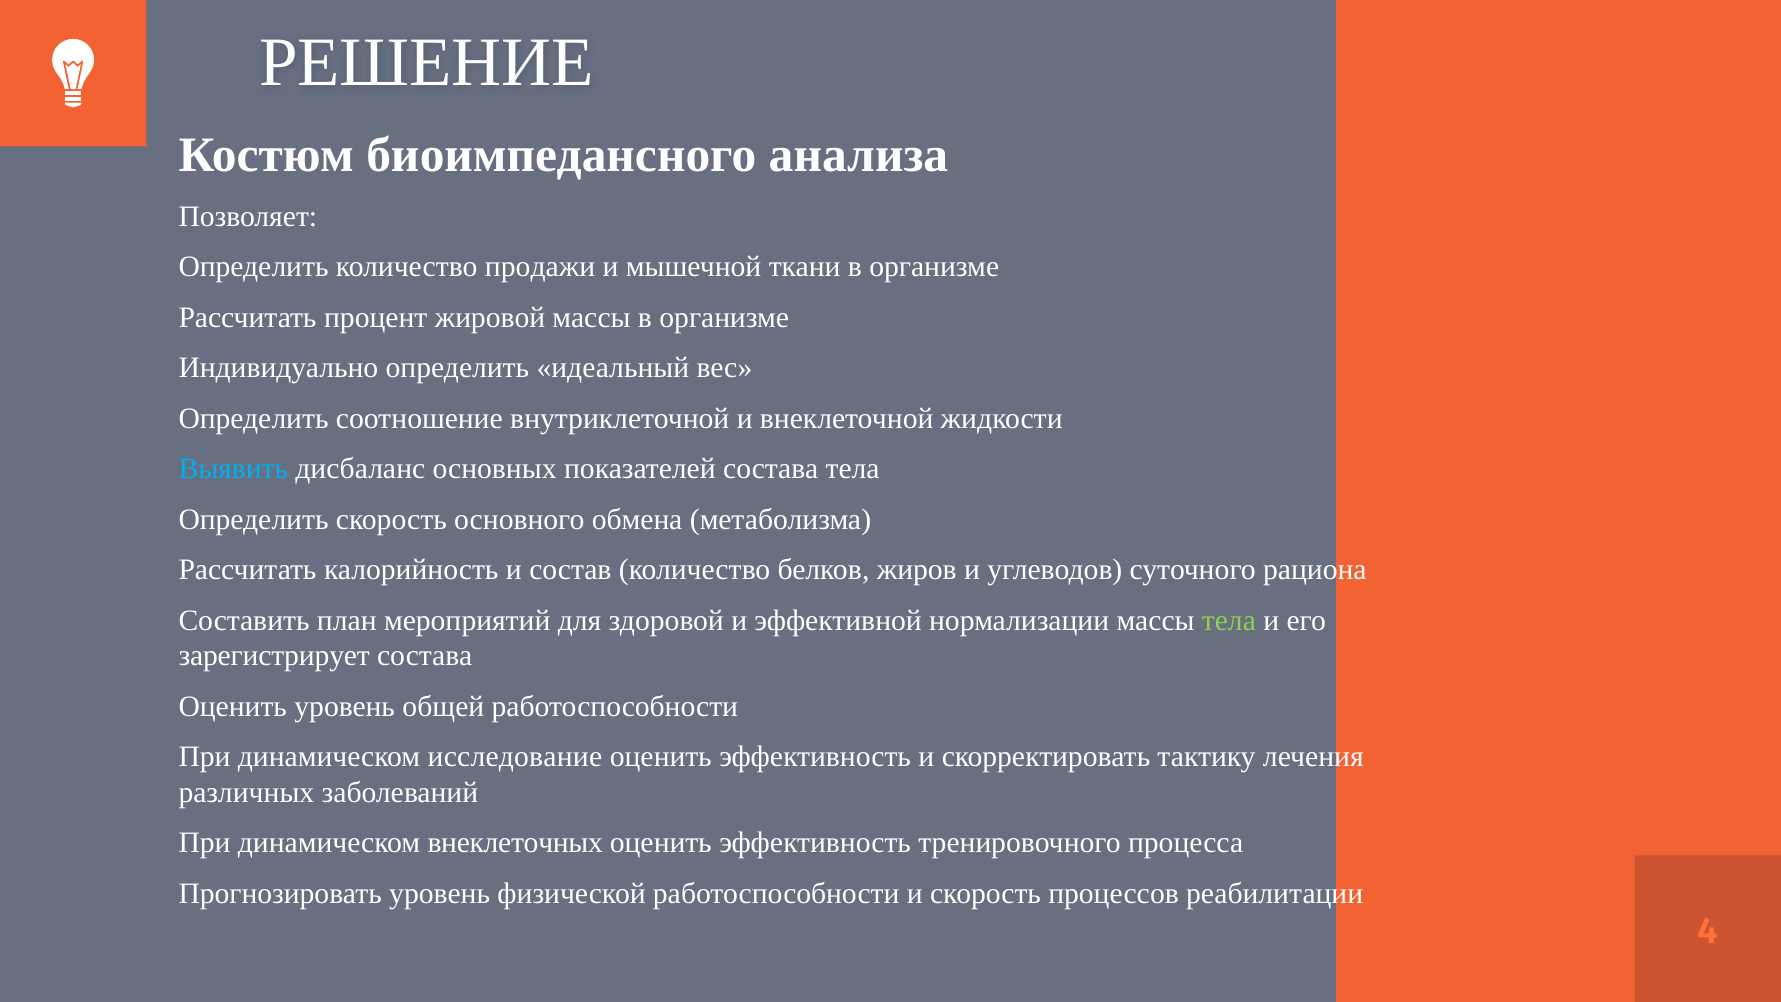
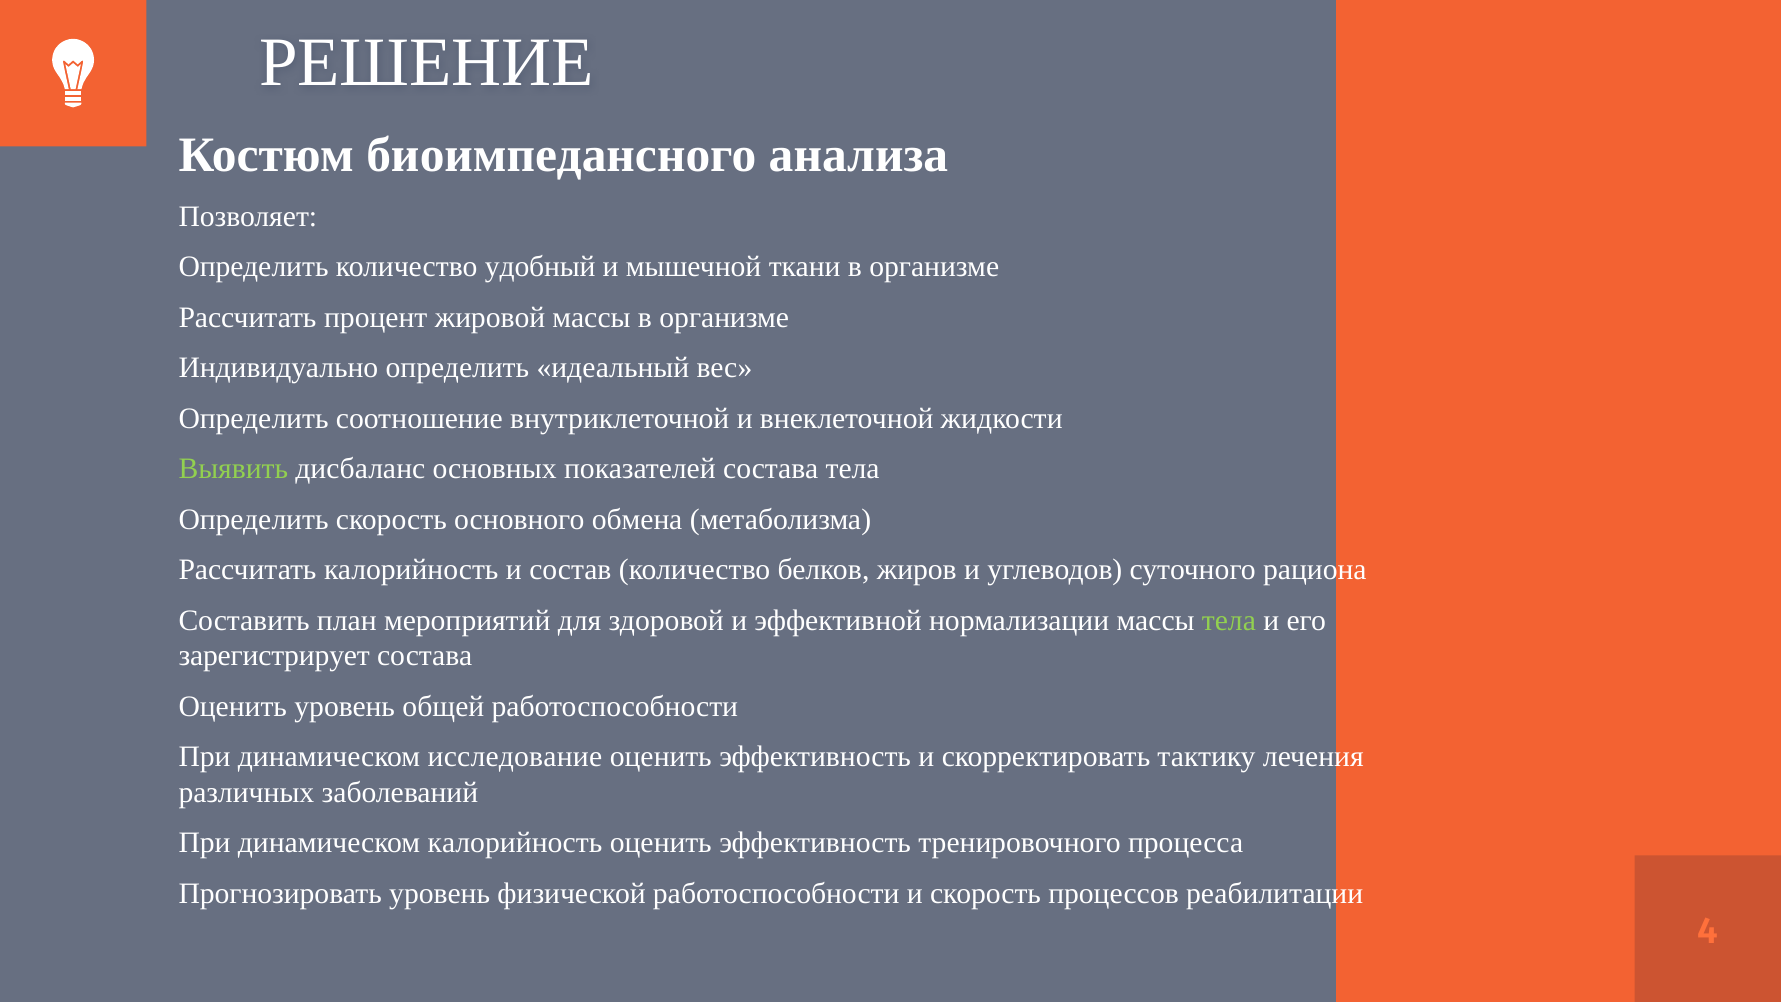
продажи: продажи -> удобный
Выявить colour: light blue -> light green
динамическом внеклеточных: внеклеточных -> калорийность
